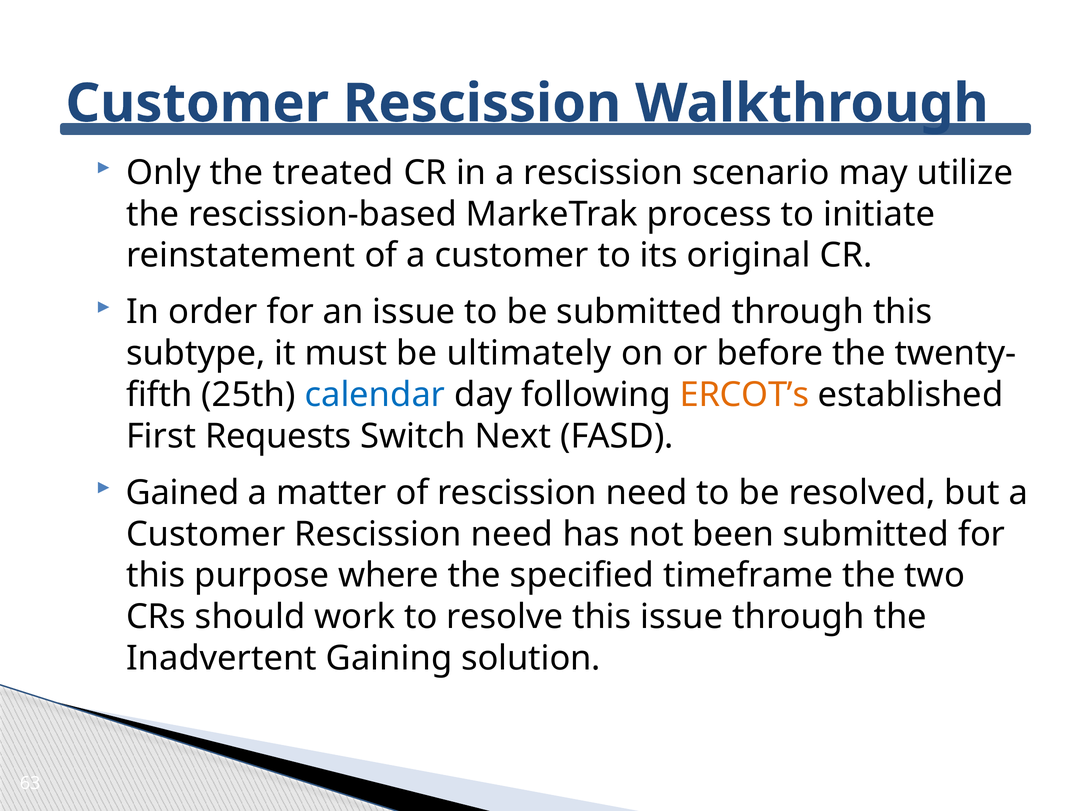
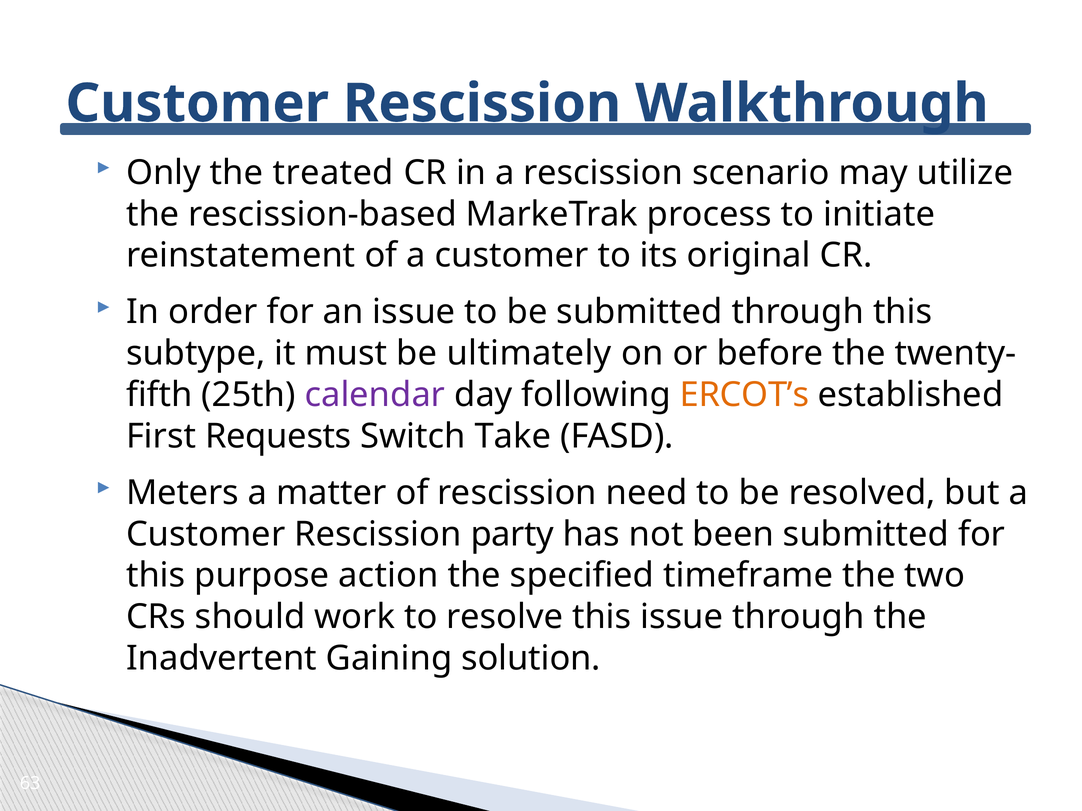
calendar colour: blue -> purple
Next: Next -> Take
Gained: Gained -> Meters
Customer Rescission need: need -> party
where: where -> action
